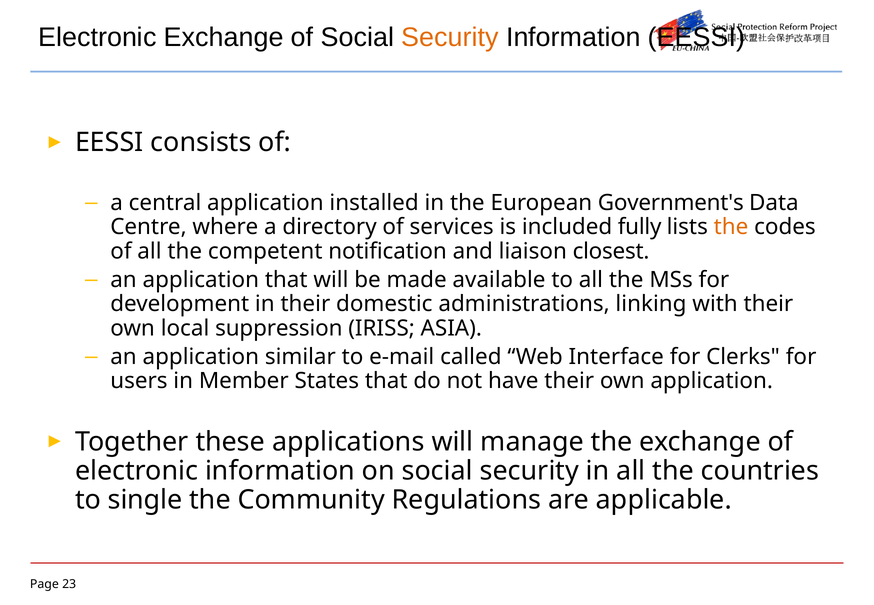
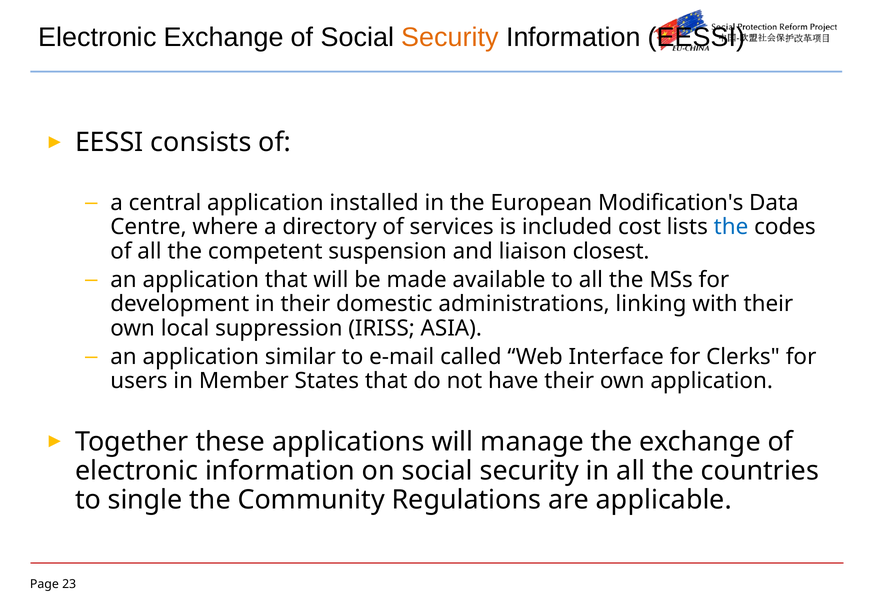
Government's: Government's -> Modification's
fully: fully -> cost
the at (731, 227) colour: orange -> blue
notification: notification -> suspension
